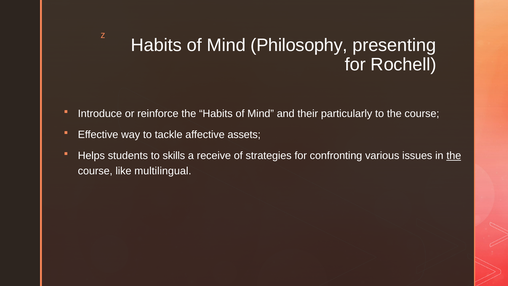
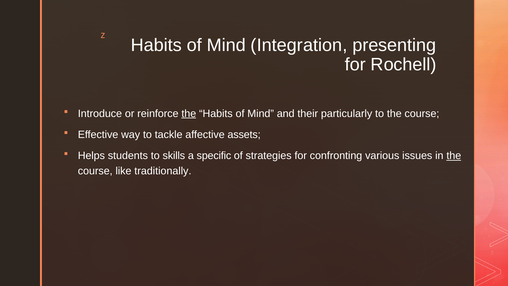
Philosophy: Philosophy -> Integration
the at (189, 113) underline: none -> present
receive: receive -> specific
multilingual: multilingual -> traditionally
